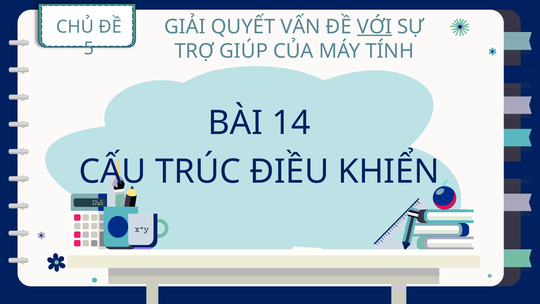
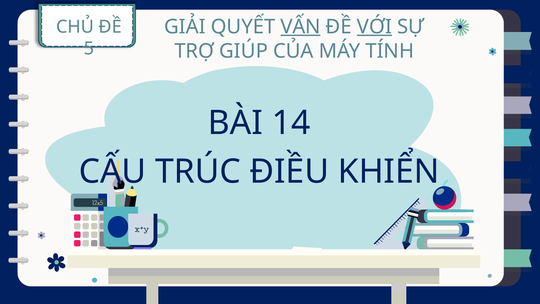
VẤN underline: none -> present
